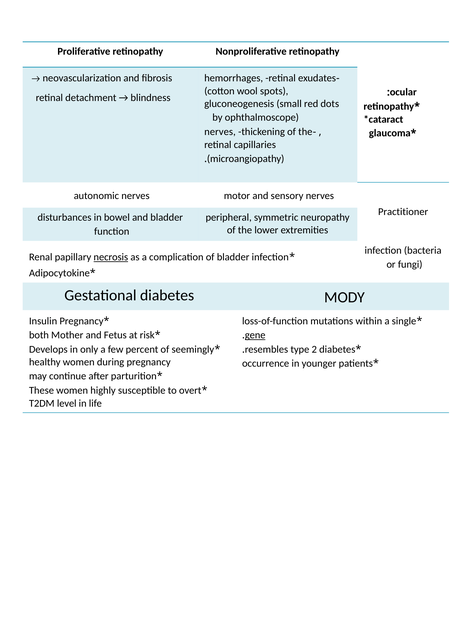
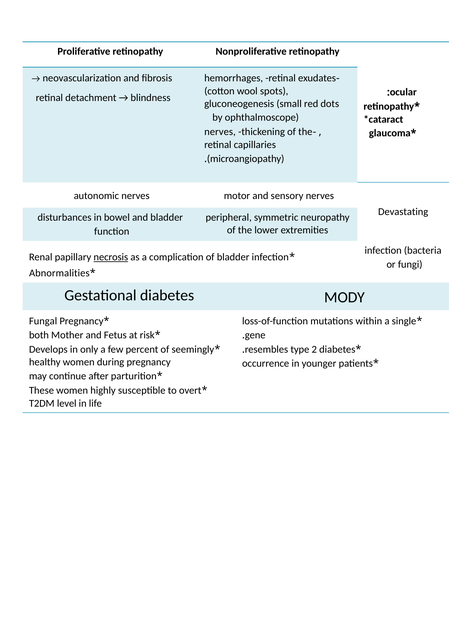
Practitioner: Practitioner -> Devastating
Adipocytokine: Adipocytokine -> Abnormalities
Insulin: Insulin -> Fungal
gene underline: present -> none
